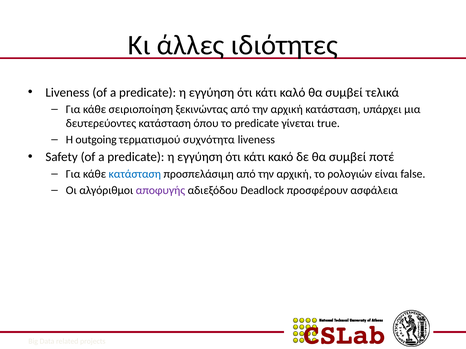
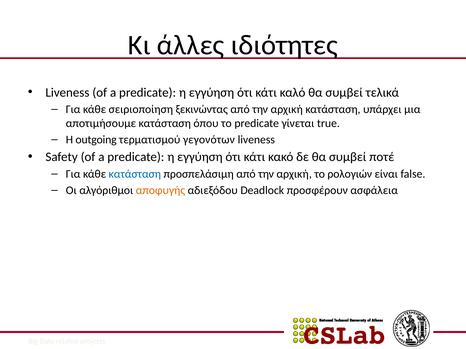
δευτερεύοντες: δευτερεύοντες -> αποτιμήσουμε
συχνότητα: συχνότητα -> γεγονότων
αποφυγής colour: purple -> orange
